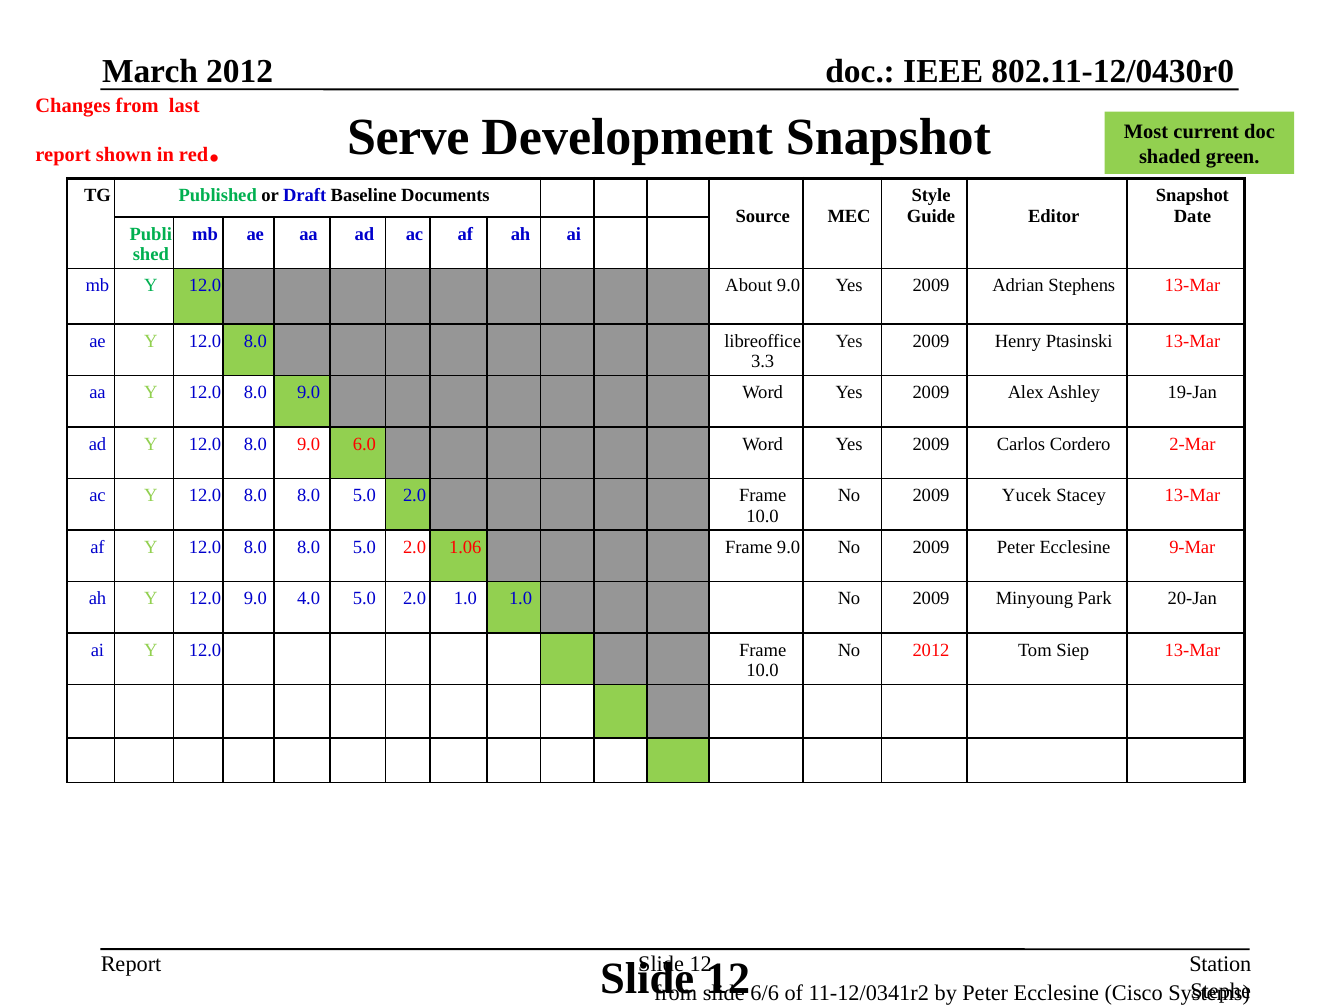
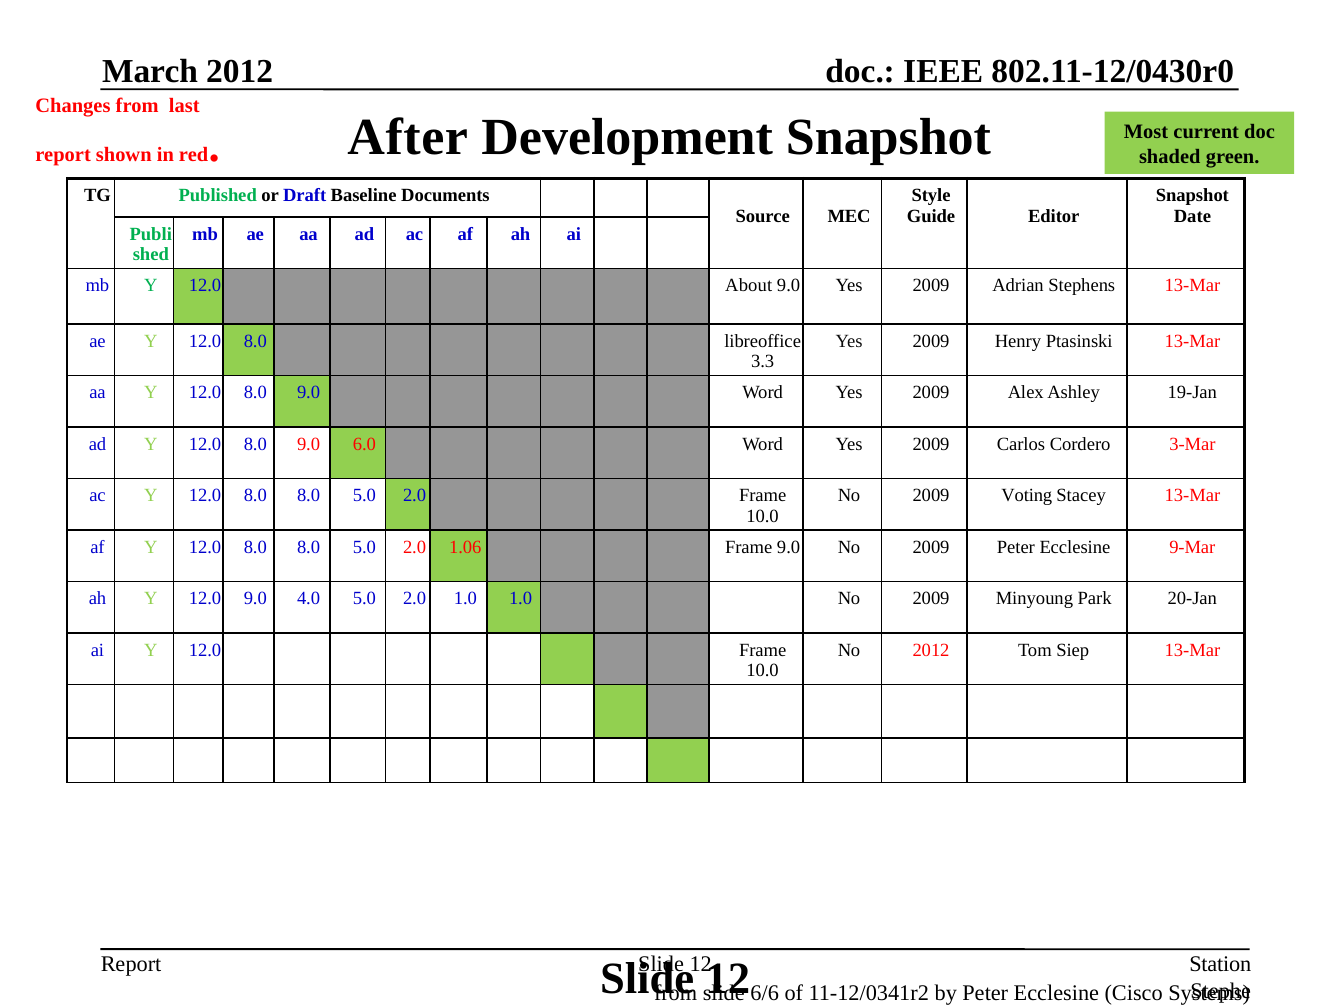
Serve: Serve -> After
2-Mar: 2-Mar -> 3-Mar
Yucek: Yucek -> Voting
